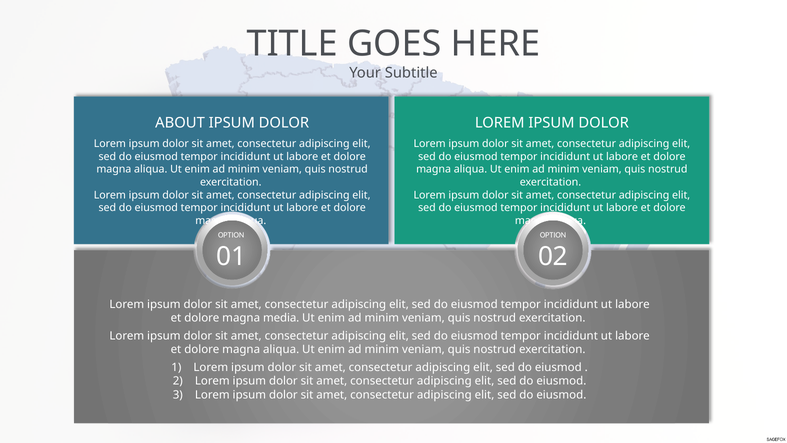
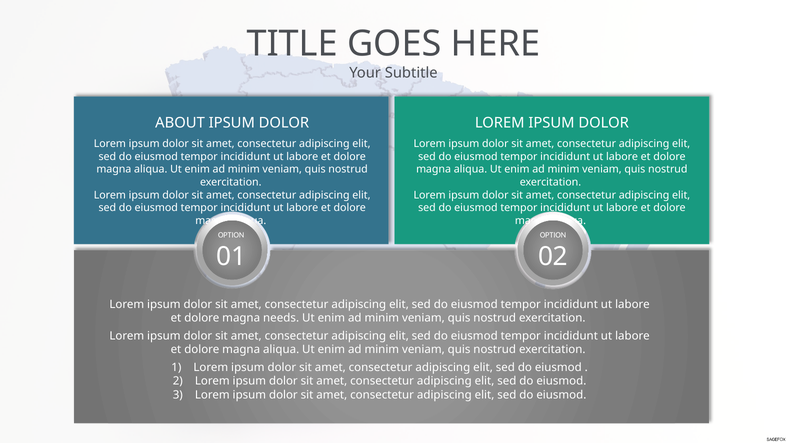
media: media -> needs
